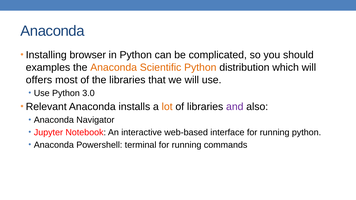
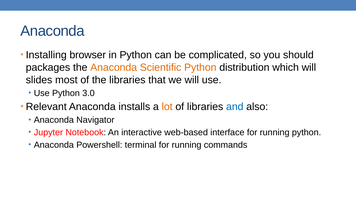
examples: examples -> packages
offers: offers -> slides
and colour: purple -> blue
